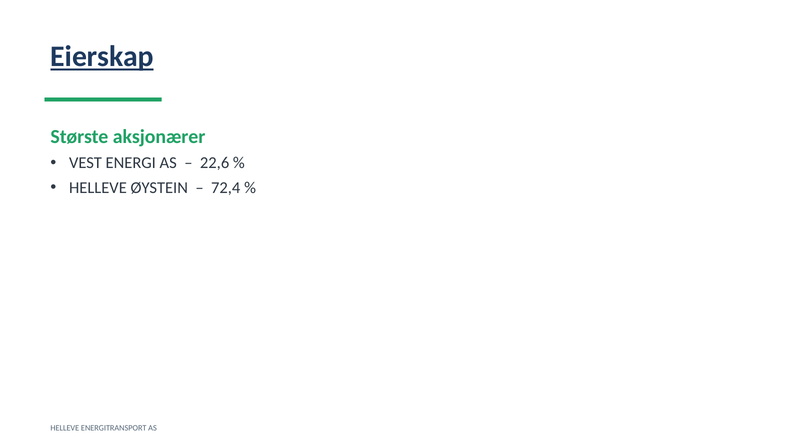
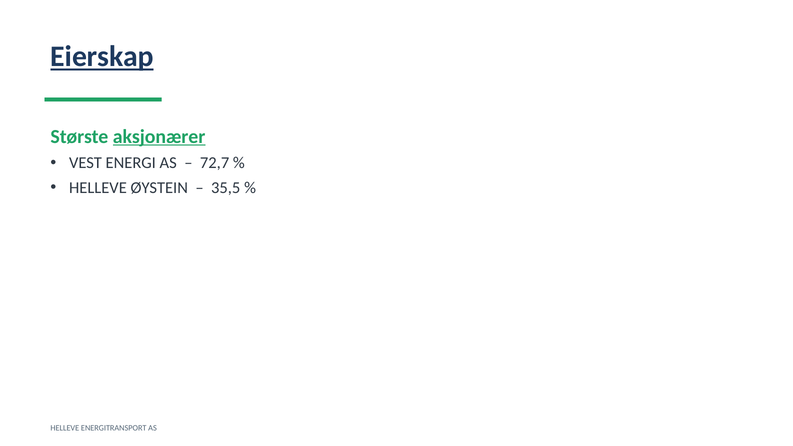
aksjonærer underline: none -> present
22,6: 22,6 -> 72,7
72,4: 72,4 -> 35,5
